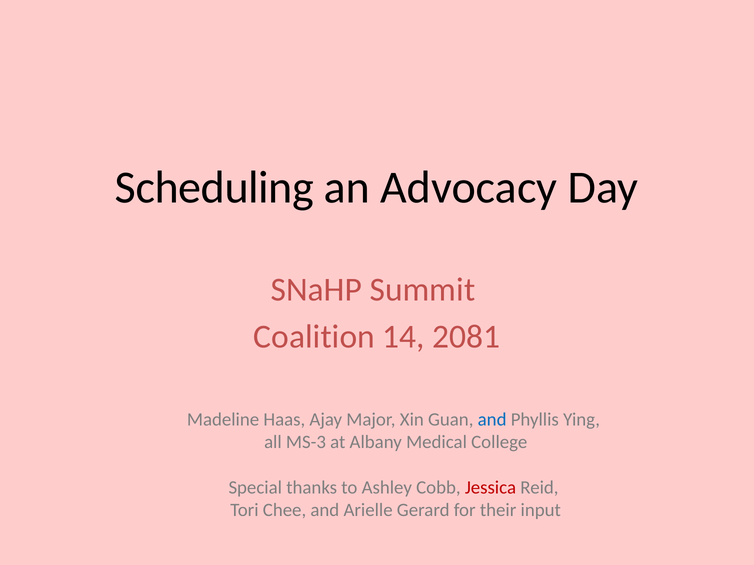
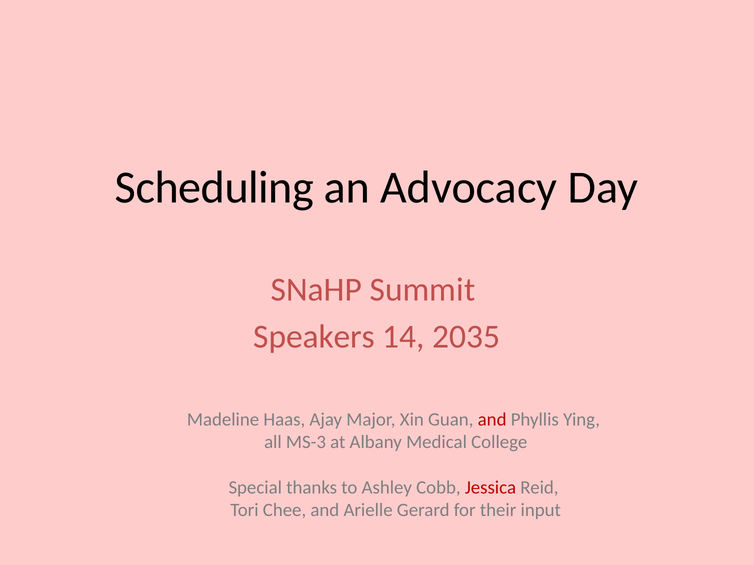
Coalition: Coalition -> Speakers
2081: 2081 -> 2035
and at (492, 420) colour: blue -> red
